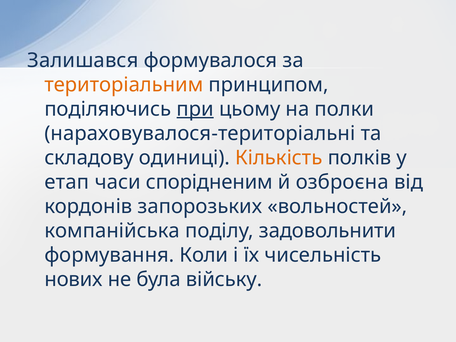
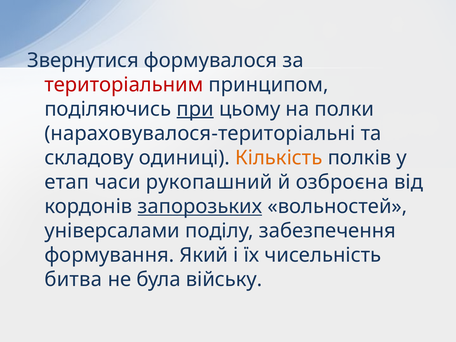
Залишався: Залишався -> Звернутися
територіальним colour: orange -> red
спорідненим: спорідненим -> рукопашний
запорозьких underline: none -> present
компанійська: компанійська -> універсалами
задовольнити: задовольнити -> забезпечення
Коли: Коли -> Який
нових: нових -> битва
